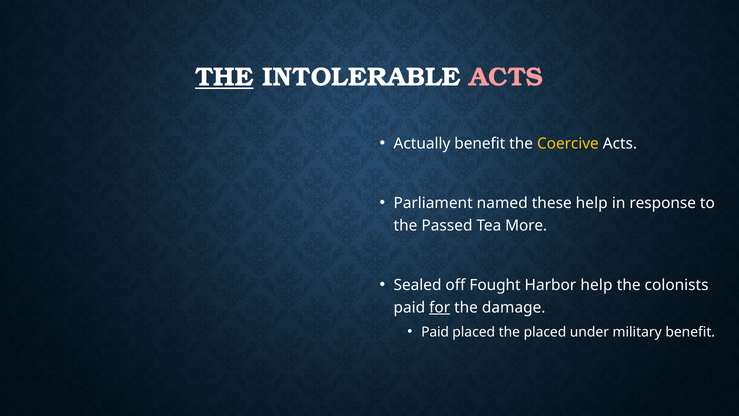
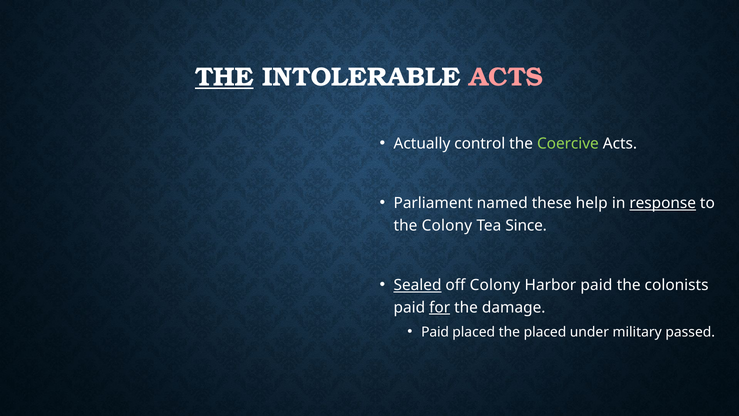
Actually benefit: benefit -> control
Coercive colour: yellow -> light green
response underline: none -> present
the Passed: Passed -> Colony
More: More -> Since
Sealed underline: none -> present
off Fought: Fought -> Colony
Harbor help: help -> paid
military benefit: benefit -> passed
